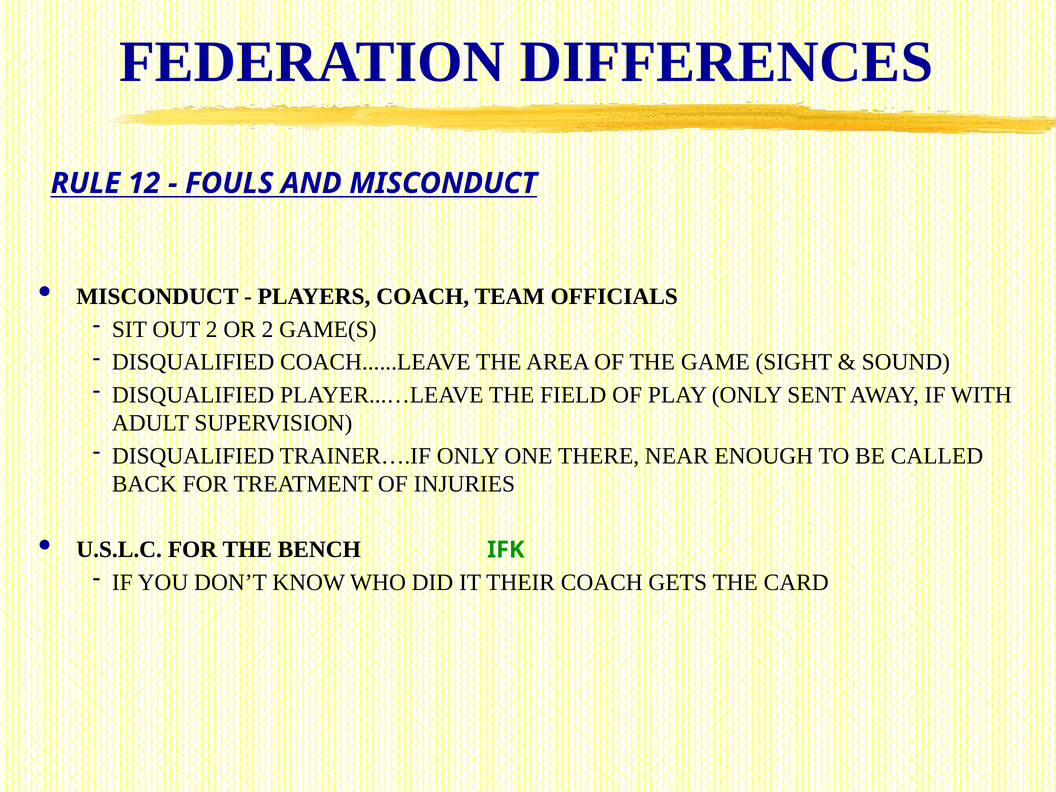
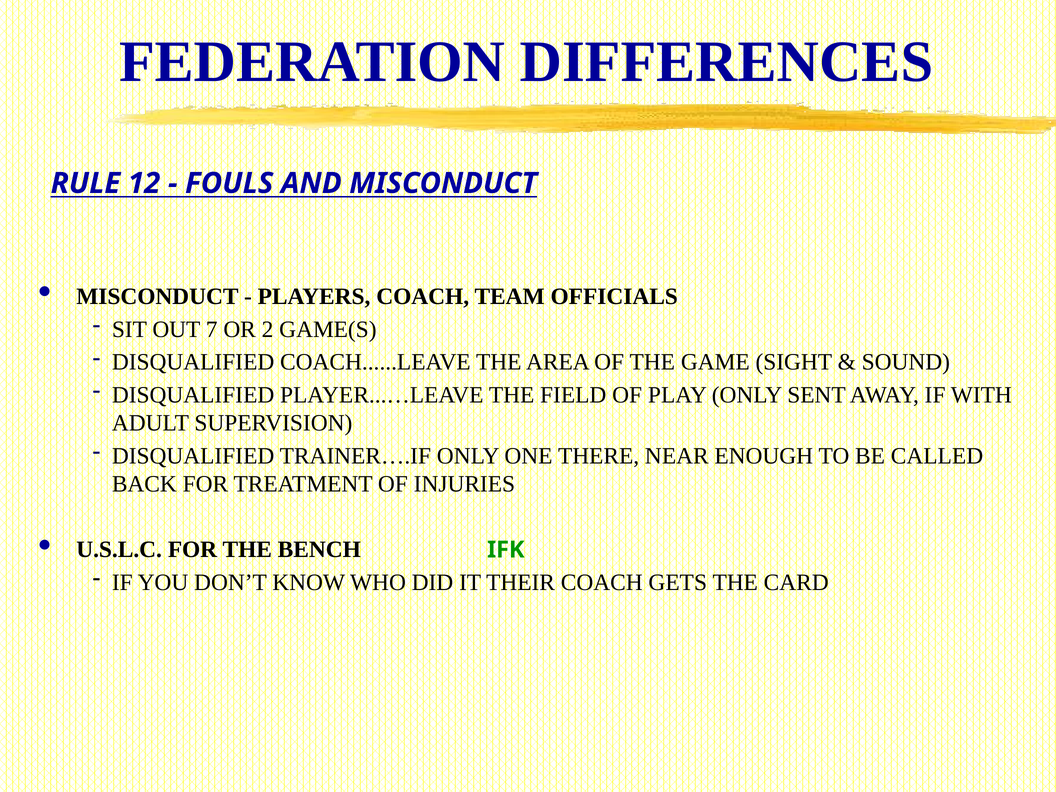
OUT 2: 2 -> 7
